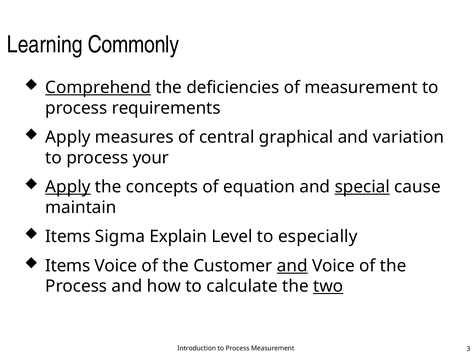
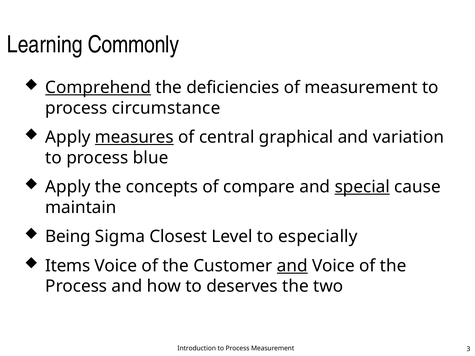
requirements: requirements -> circumstance
measures underline: none -> present
your: your -> blue
Apply at (68, 187) underline: present -> none
equation: equation -> compare
Items at (68, 237): Items -> Being
Explain: Explain -> Closest
calculate: calculate -> deserves
two underline: present -> none
